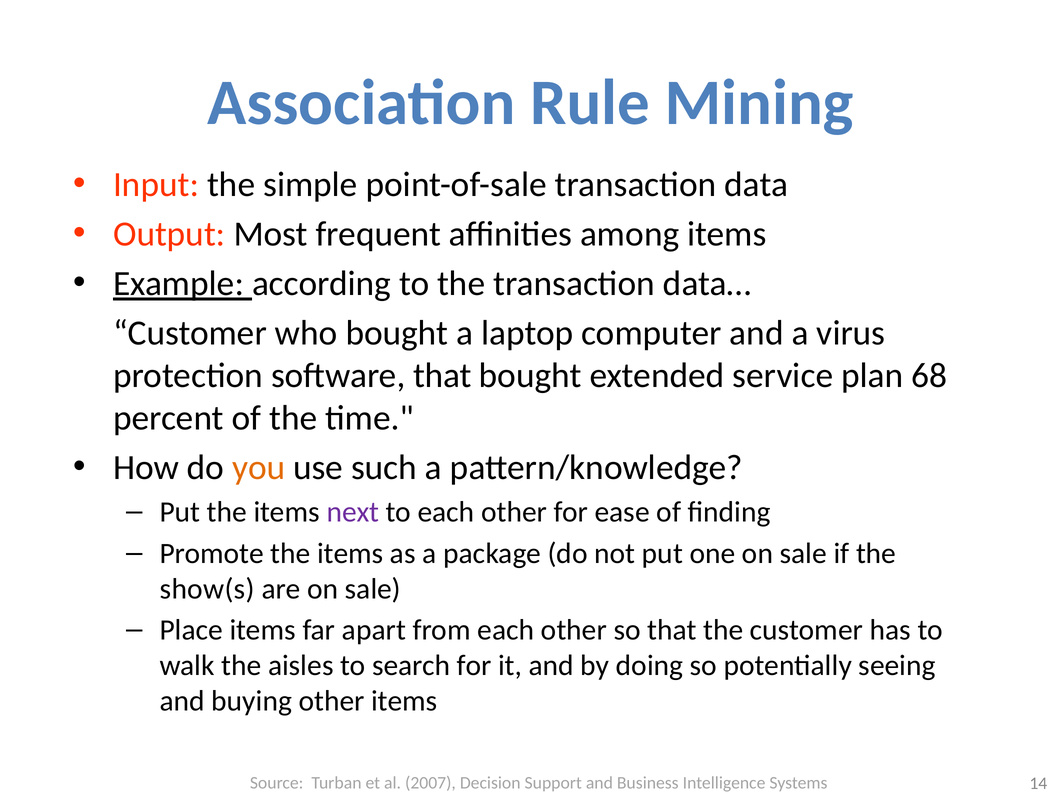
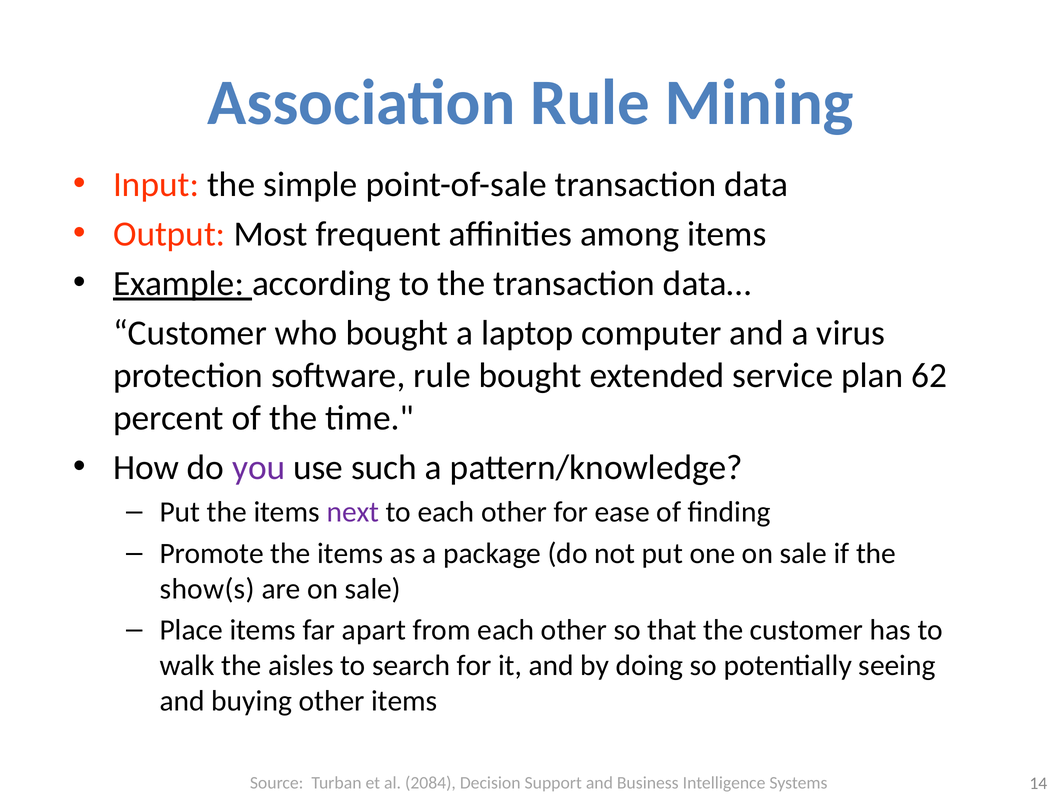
software that: that -> rule
68: 68 -> 62
you colour: orange -> purple
2007: 2007 -> 2084
